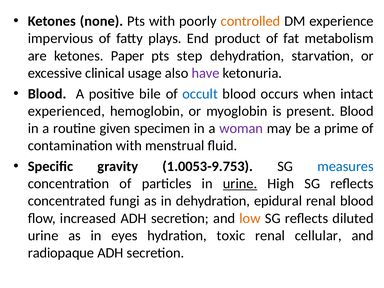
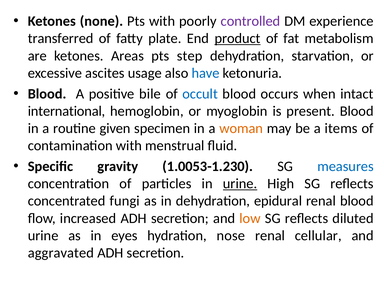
controlled colour: orange -> purple
impervious: impervious -> transferred
plays: plays -> plate
product underline: none -> present
Paper: Paper -> Areas
clinical: clinical -> ascites
have colour: purple -> blue
experienced: experienced -> international
woman colour: purple -> orange
prime: prime -> items
1.0053-9.753: 1.0053-9.753 -> 1.0053-1.230
toxic: toxic -> nose
radiopaque: radiopaque -> aggravated
